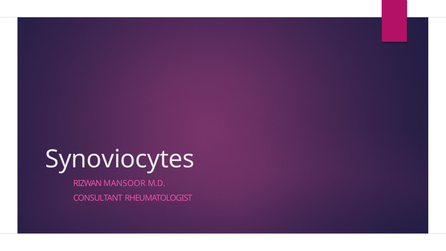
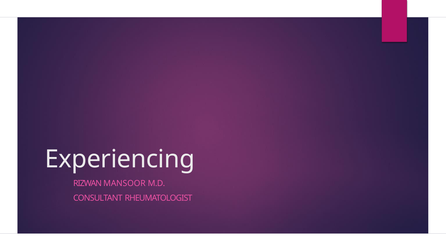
Synoviocytes: Synoviocytes -> Experiencing
